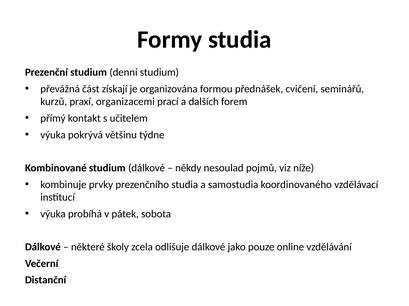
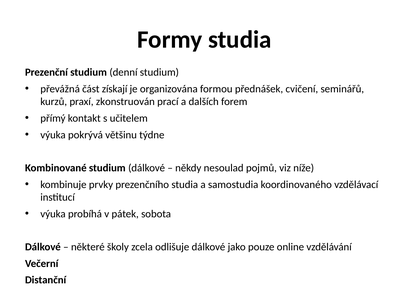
organizacemi: organizacemi -> zkonstruován
